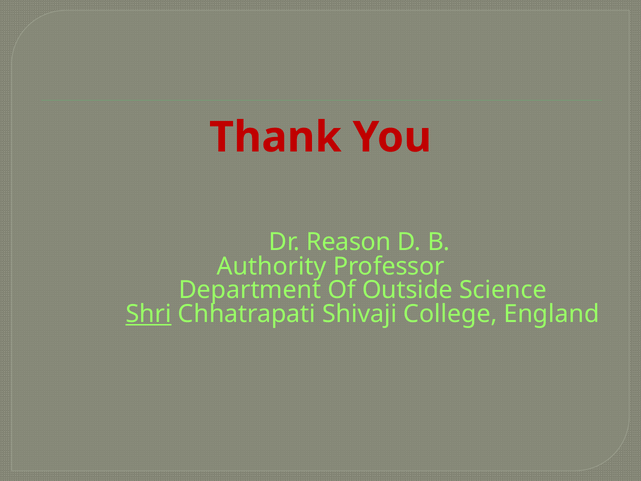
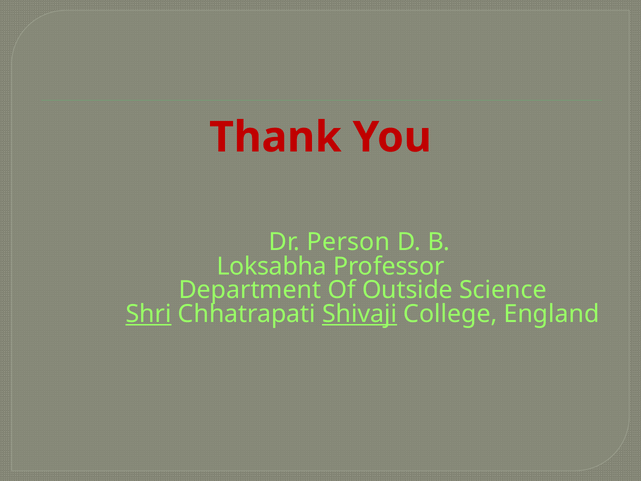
Reason: Reason -> Person
Authority: Authority -> Loksabha
Shivaji underline: none -> present
